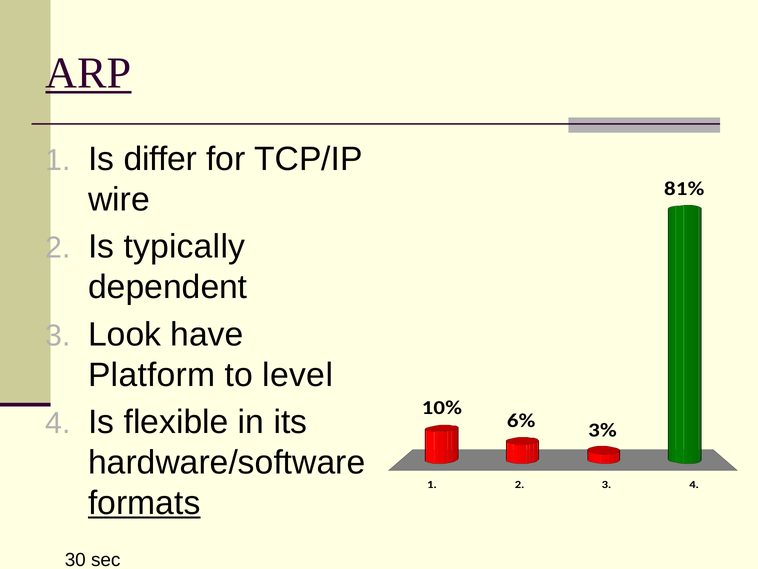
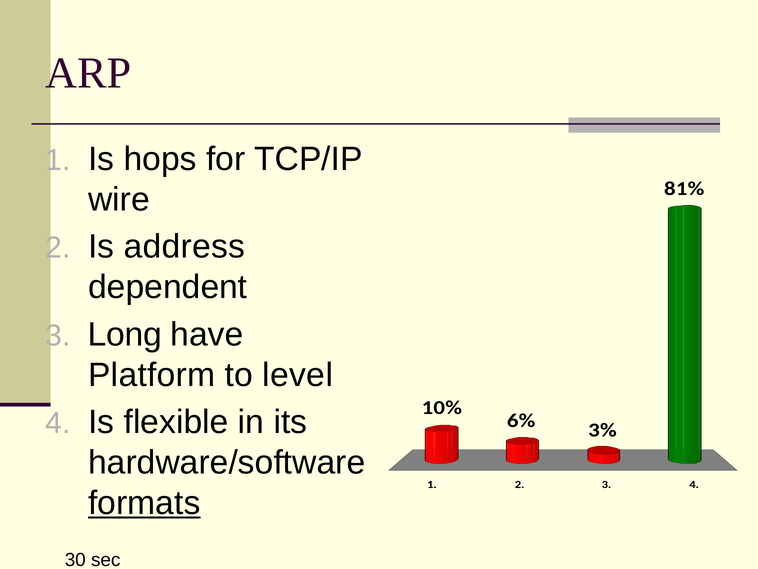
ARP underline: present -> none
differ: differ -> hops
typically: typically -> address
Look: Look -> Long
